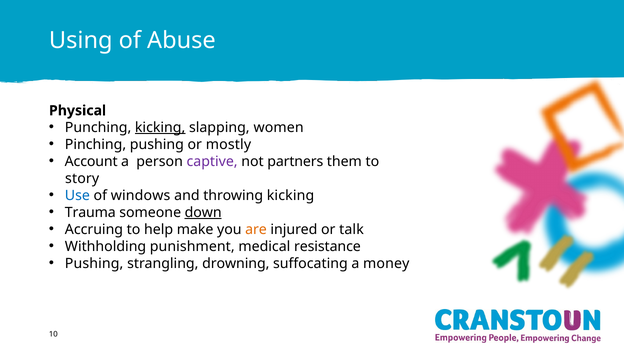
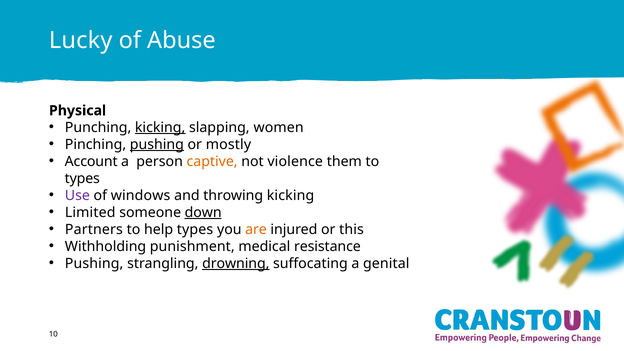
Using: Using -> Lucky
pushing at (157, 145) underline: none -> present
captive colour: purple -> orange
partners: partners -> violence
story at (82, 178): story -> types
Use colour: blue -> purple
Trauma: Trauma -> Limited
Accruing: Accruing -> Partners
help make: make -> types
talk: talk -> this
drowning underline: none -> present
money: money -> genital
